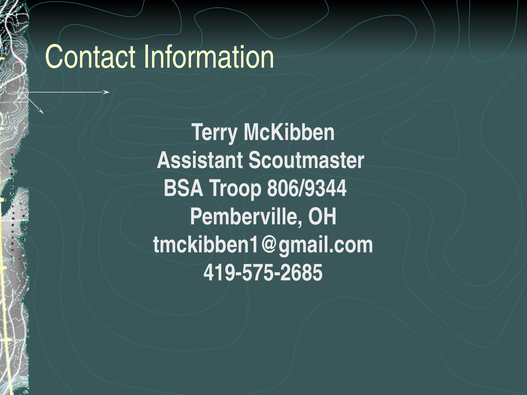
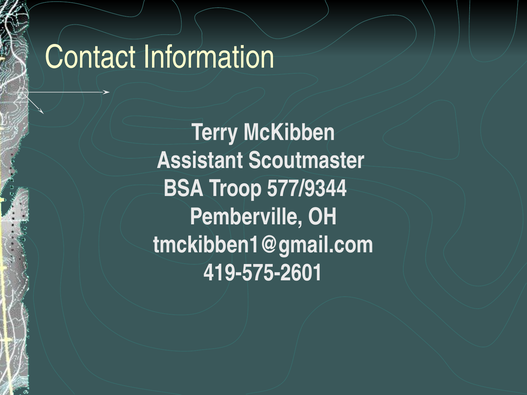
806/9344: 806/9344 -> 577/9344
419-575-2685: 419-575-2685 -> 419-575-2601
